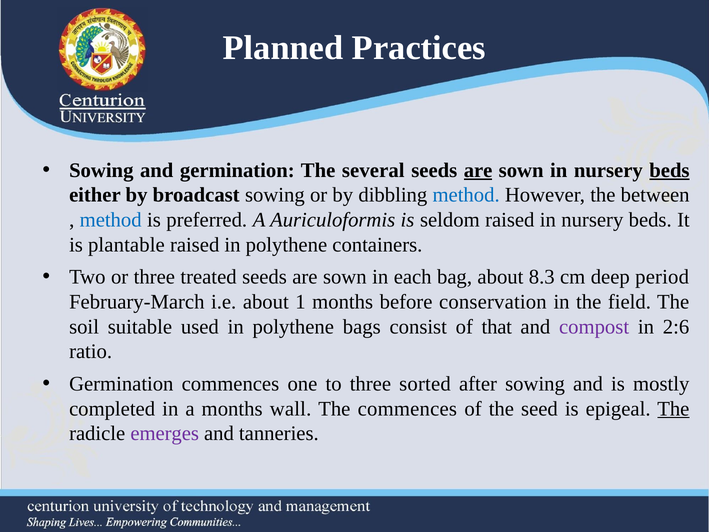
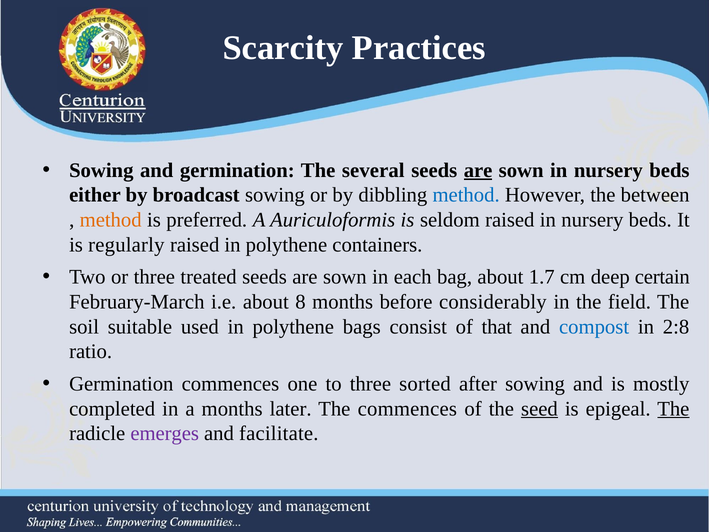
Planned: Planned -> Scarcity
beds at (669, 170) underline: present -> none
method at (111, 220) colour: blue -> orange
plantable: plantable -> regularly
8.3: 8.3 -> 1.7
period: period -> certain
1: 1 -> 8
conservation: conservation -> considerably
compost colour: purple -> blue
2:6: 2:6 -> 2:8
wall: wall -> later
seed underline: none -> present
tanneries: tanneries -> facilitate
